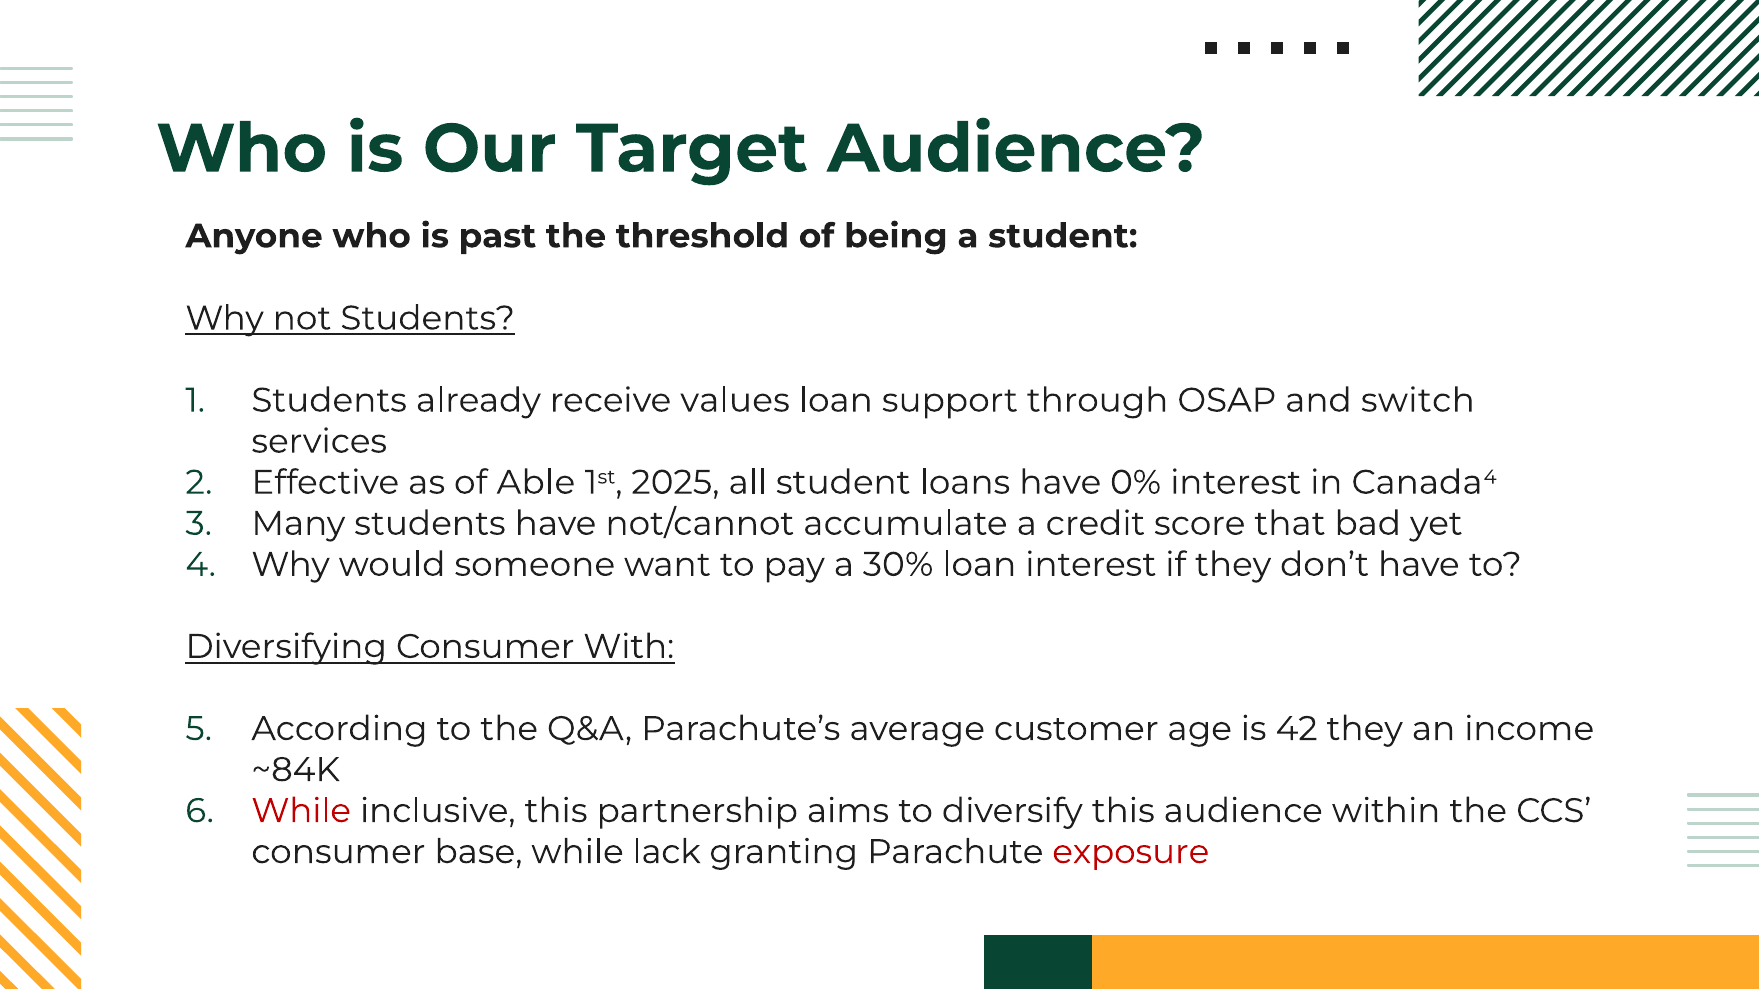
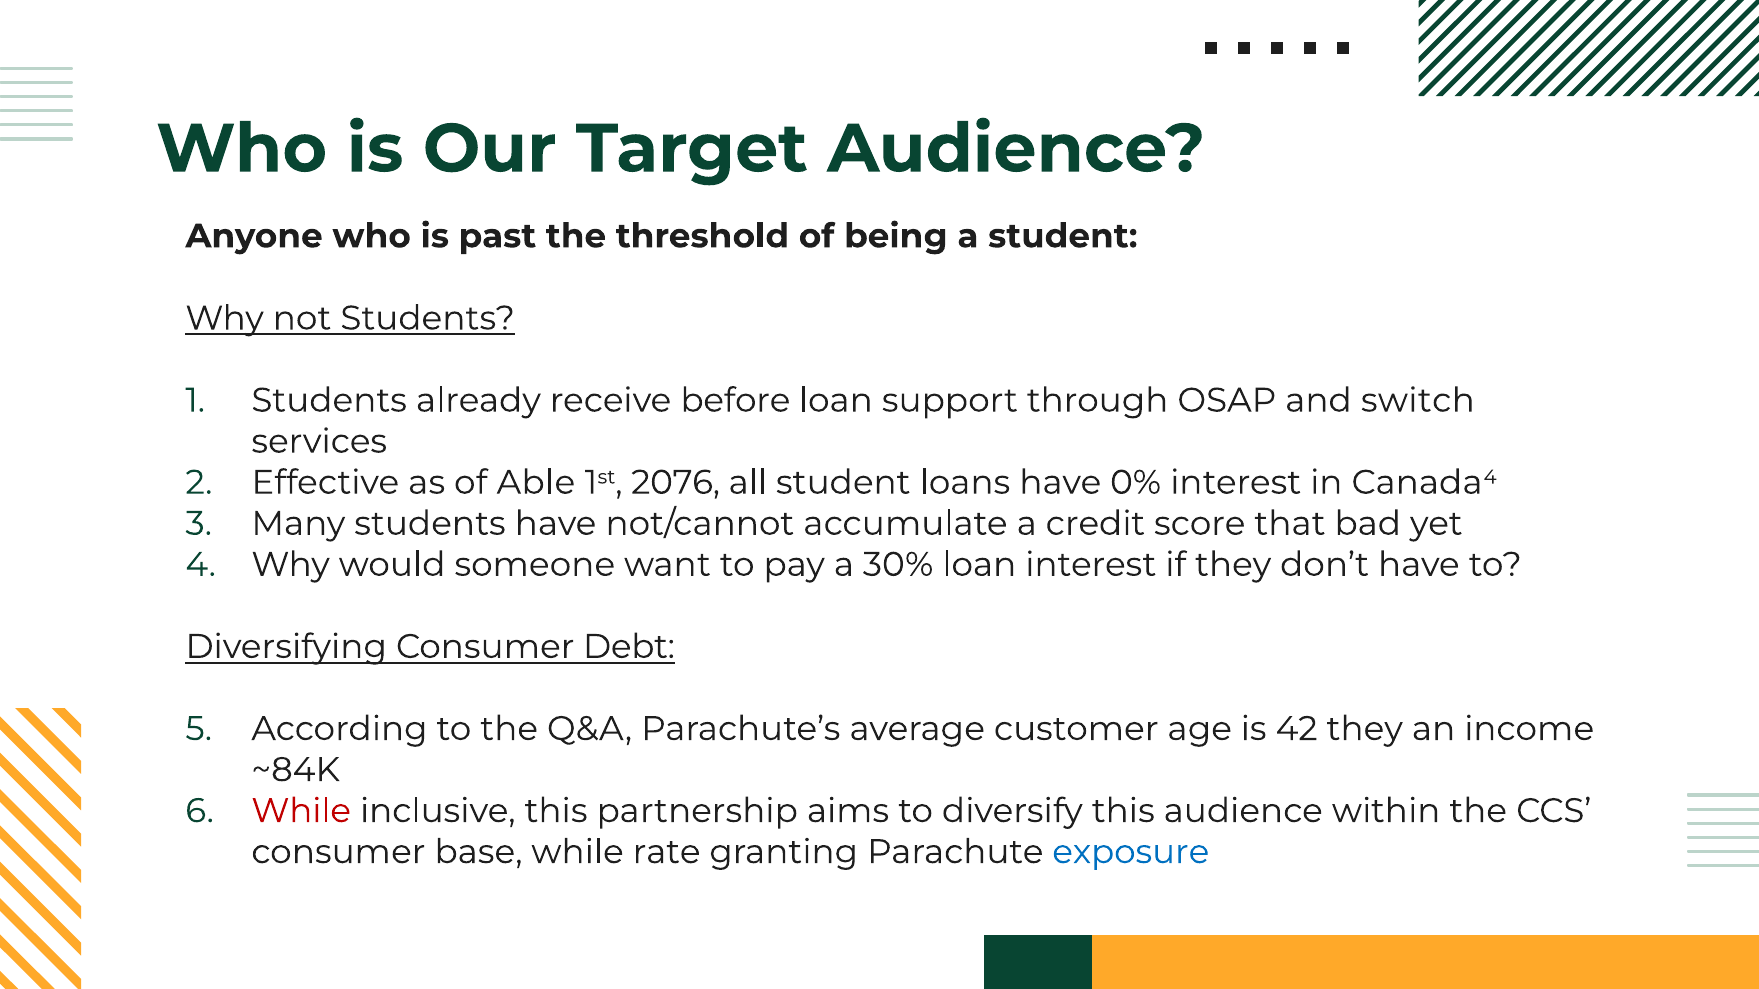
values: values -> before
2025: 2025 -> 2076
With: With -> Debt
lack: lack -> rate
exposure colour: red -> blue
